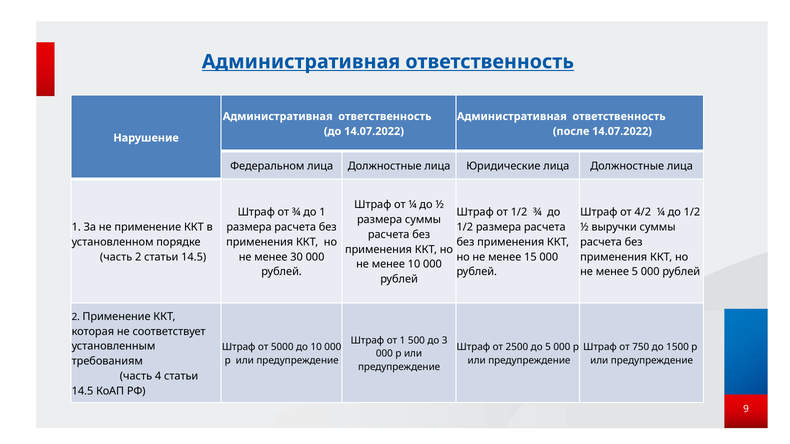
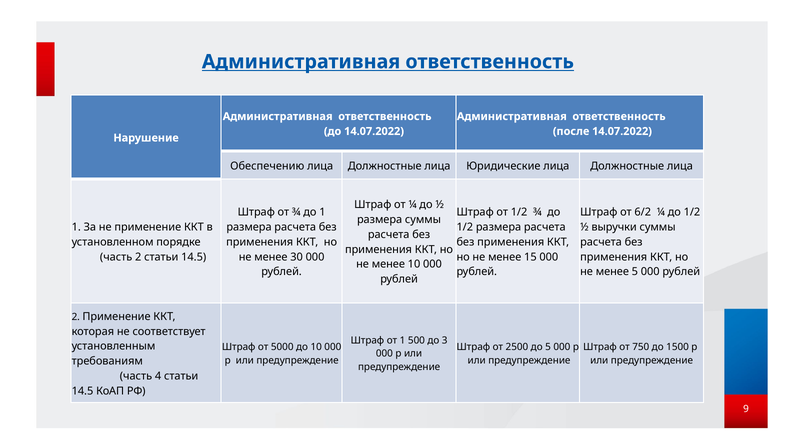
Федеральном: Федеральном -> Обеспечению
4/2: 4/2 -> 6/2
